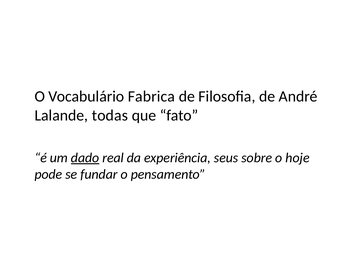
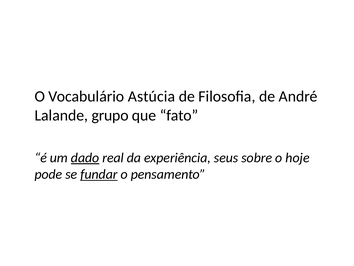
Fabrica: Fabrica -> Astúcia
todas: todas -> grupo
fundar underline: none -> present
